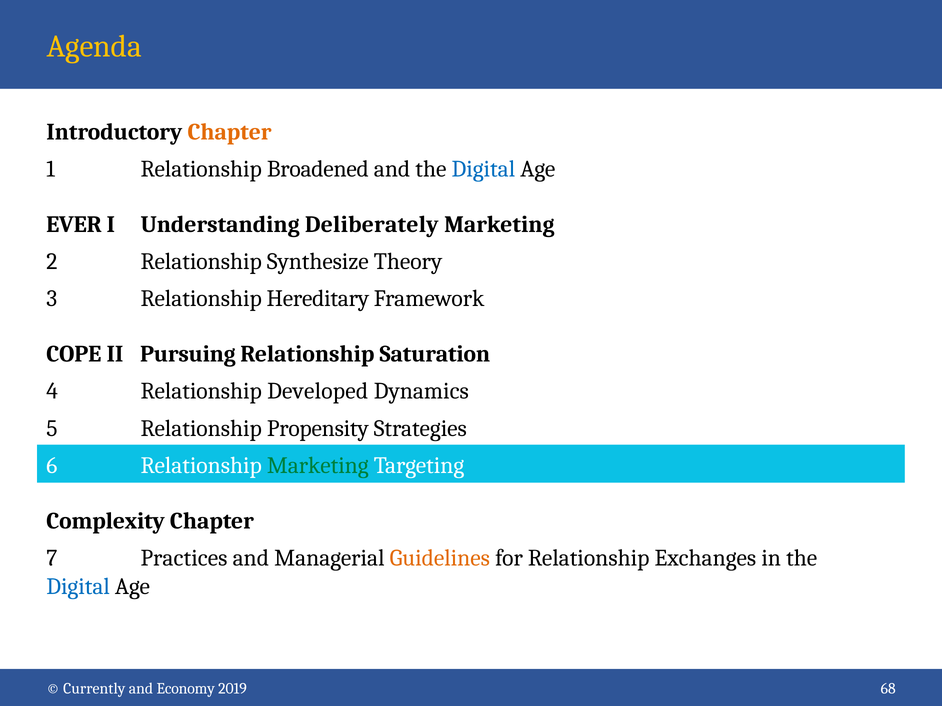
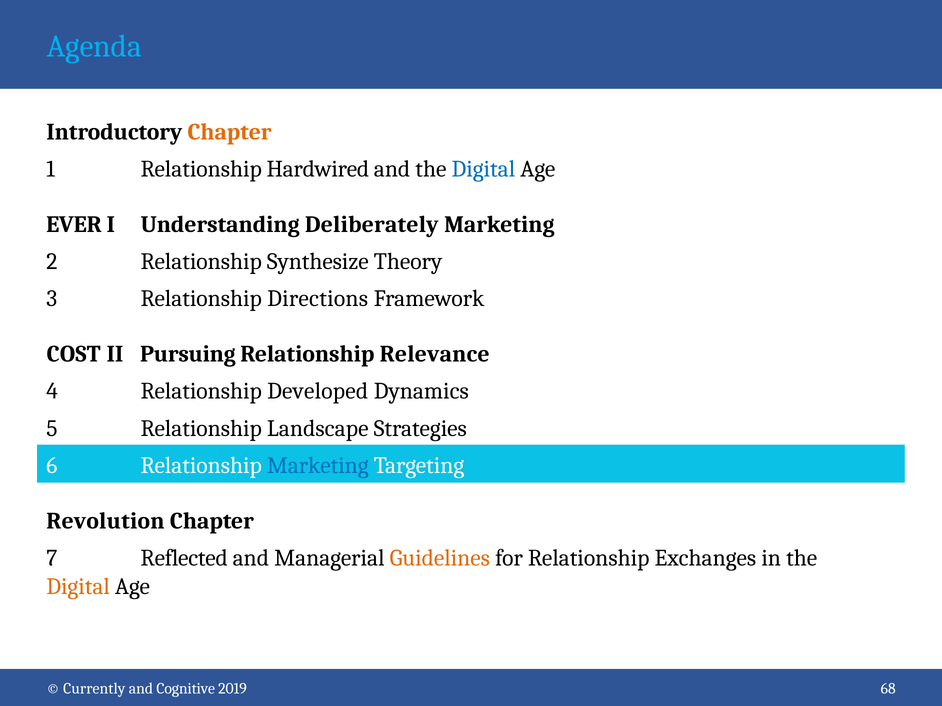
Agenda colour: yellow -> light blue
Broadened: Broadened -> Hardwired
Hereditary: Hereditary -> Directions
COPE: COPE -> COST
Saturation: Saturation -> Relevance
Propensity: Propensity -> Landscape
Marketing at (318, 466) colour: green -> blue
Complexity: Complexity -> Revolution
Practices: Practices -> Reflected
Digital at (78, 587) colour: blue -> orange
Economy: Economy -> Cognitive
